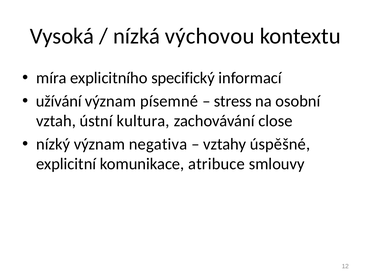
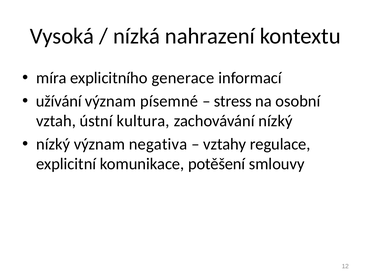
výchovou: výchovou -> nahrazení
specifický: specifický -> generace
zachovávání close: close -> nízký
úspěšné: úspěšné -> regulace
atribuce: atribuce -> potěšení
